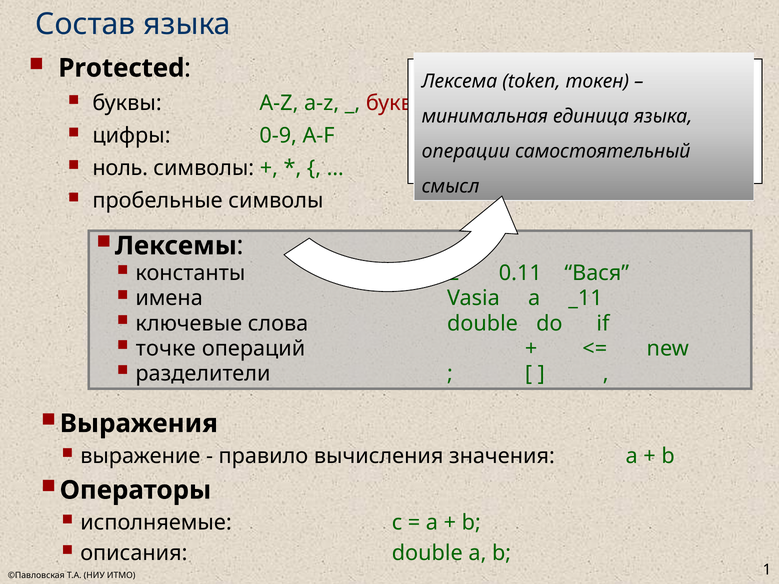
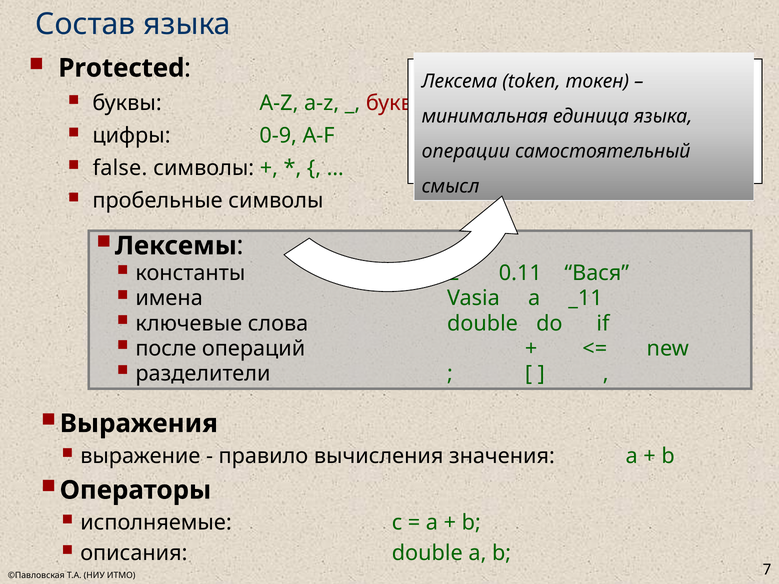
ноль: ноль -> false
точке: точке -> после
1: 1 -> 7
